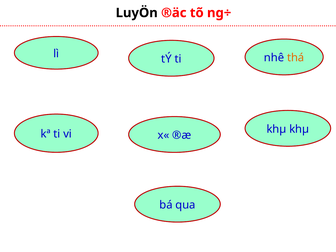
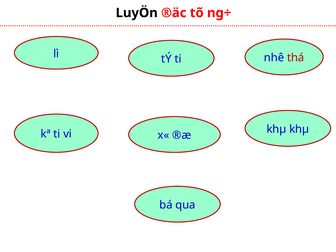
thá colour: orange -> red
